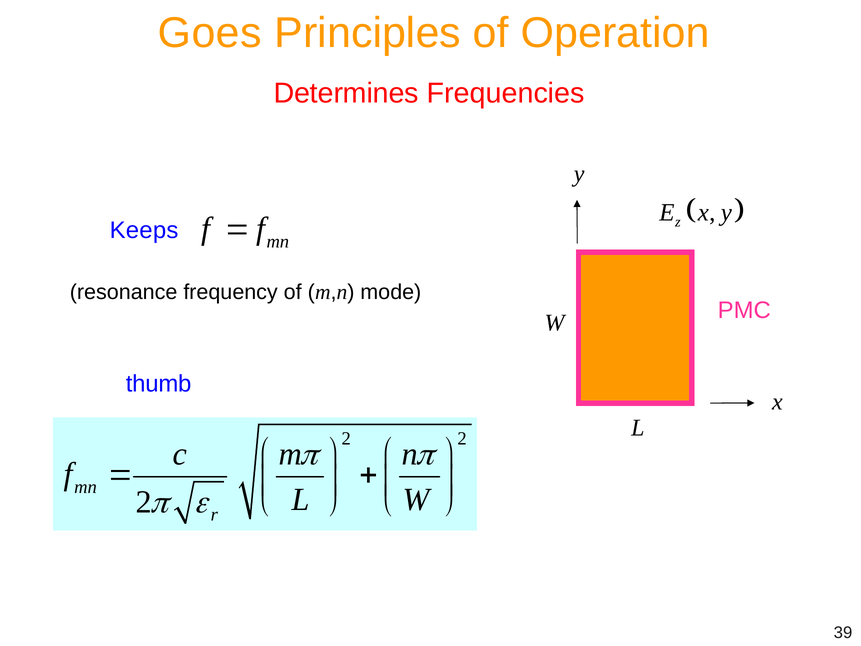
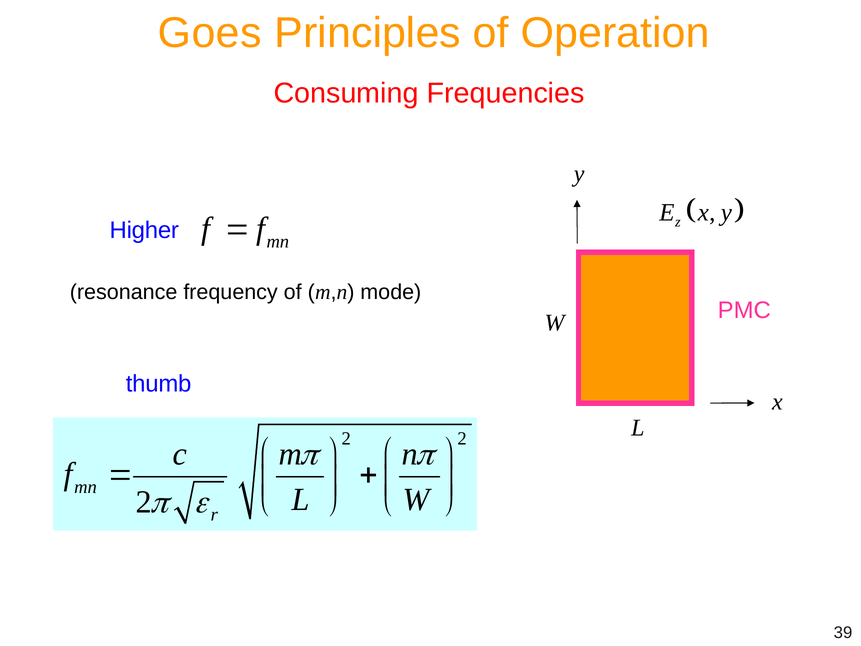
Determines: Determines -> Consuming
Keeps: Keeps -> Higher
